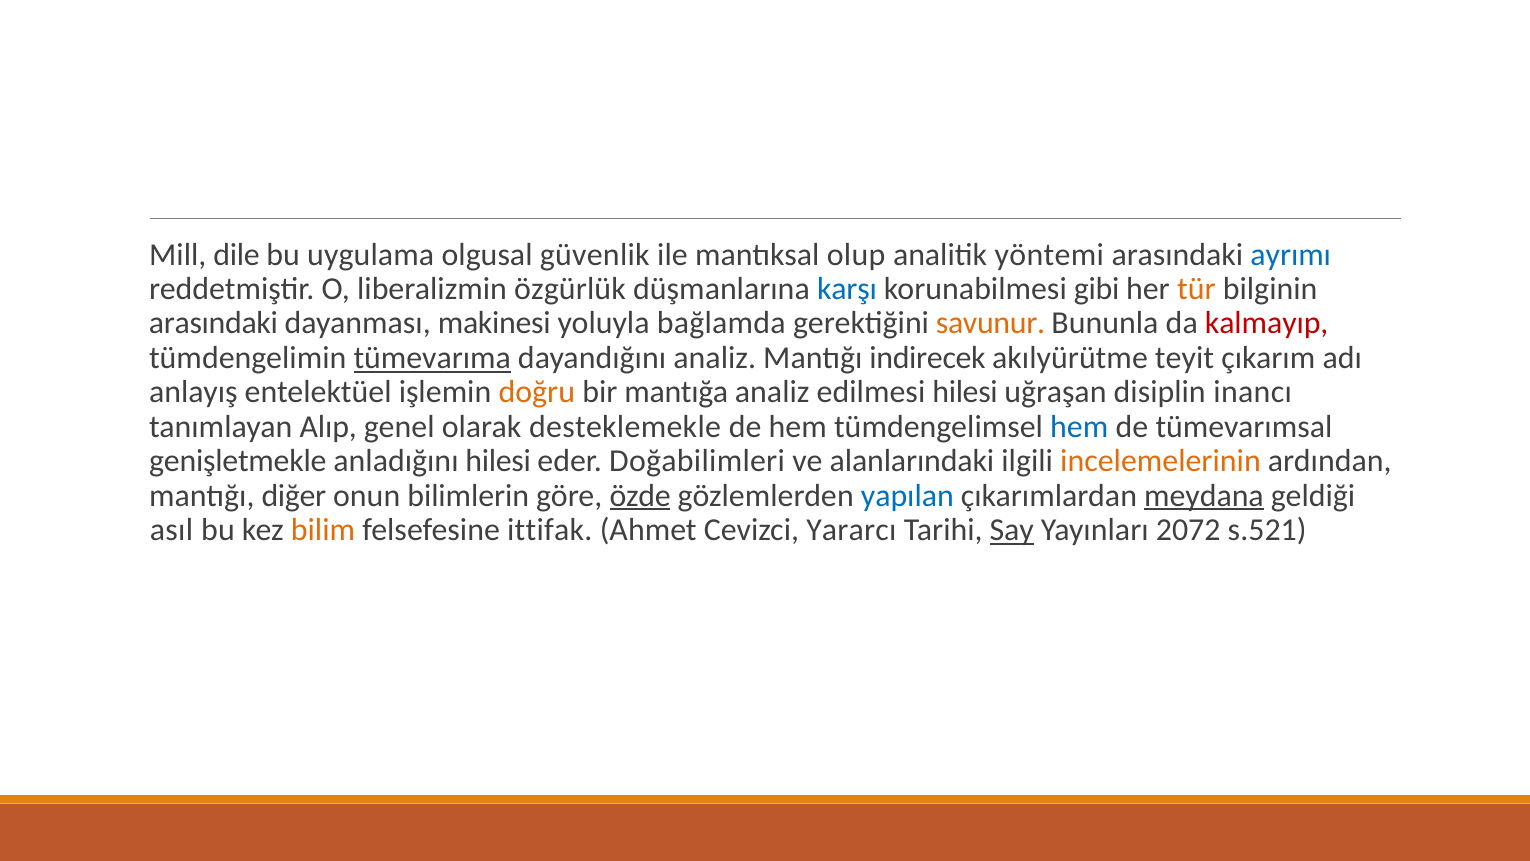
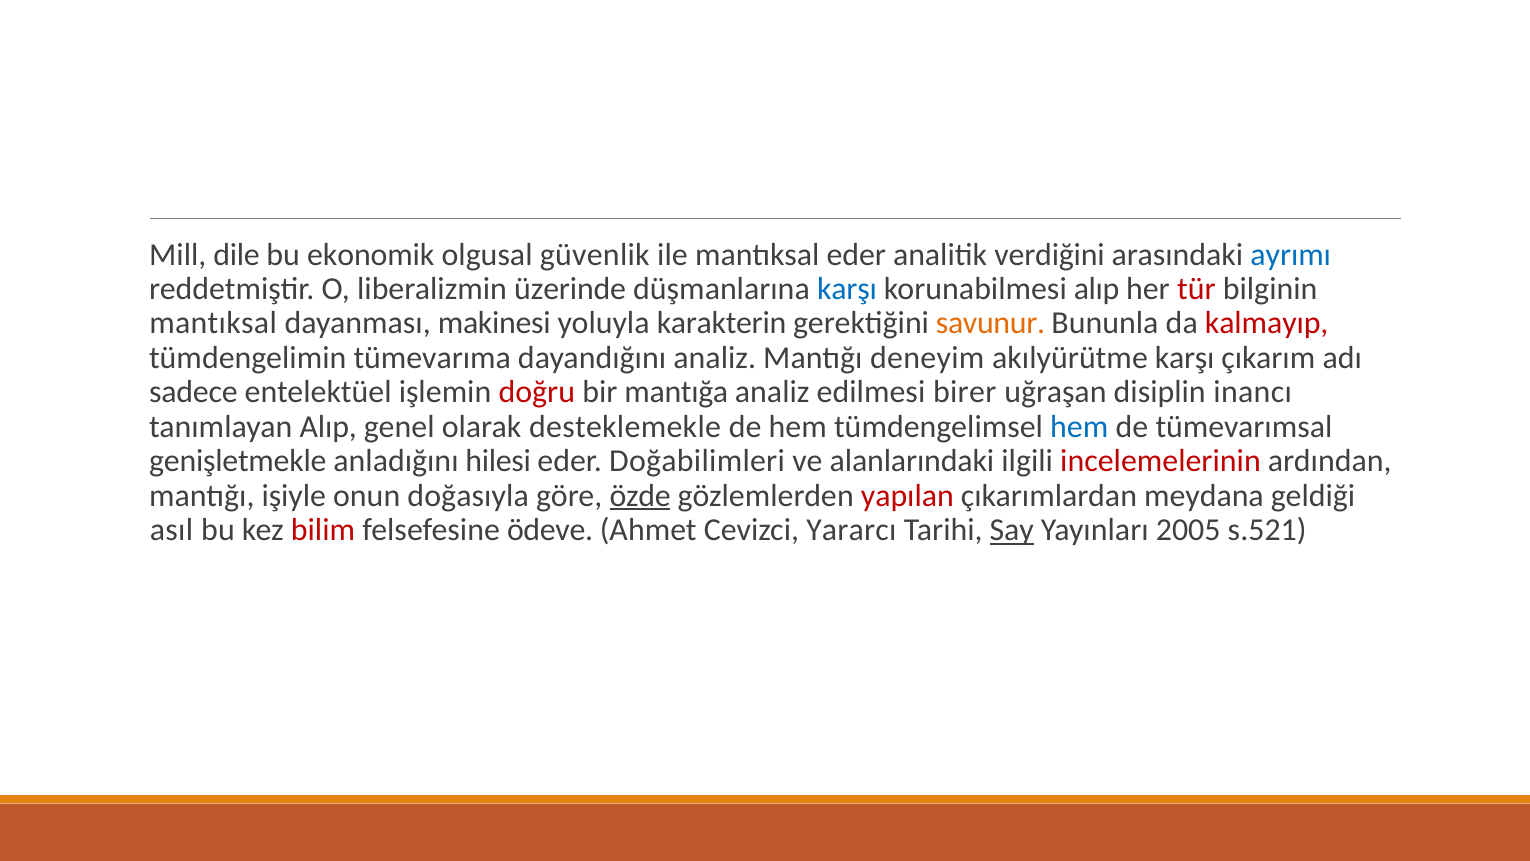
uygulama: uygulama -> ekonomik
mantıksal olup: olup -> eder
yöntemi: yöntemi -> verdiğini
özgürlük: özgürlük -> üzerinde
korunabilmesi gibi: gibi -> alıp
tür colour: orange -> red
arasındaki at (213, 323): arasındaki -> mantıksal
bağlamda: bağlamda -> karakterin
tümevarıma underline: present -> none
indirecek: indirecek -> deneyim
akılyürütme teyit: teyit -> karşı
anlayış: anlayış -> sadece
doğru colour: orange -> red
edilmesi hilesi: hilesi -> birer
incelemelerinin colour: orange -> red
diğer: diğer -> işiyle
bilimlerin: bilimlerin -> doğasıyla
yapılan colour: blue -> red
meydana underline: present -> none
bilim colour: orange -> red
ittifak: ittifak -> ödeve
2072: 2072 -> 2005
